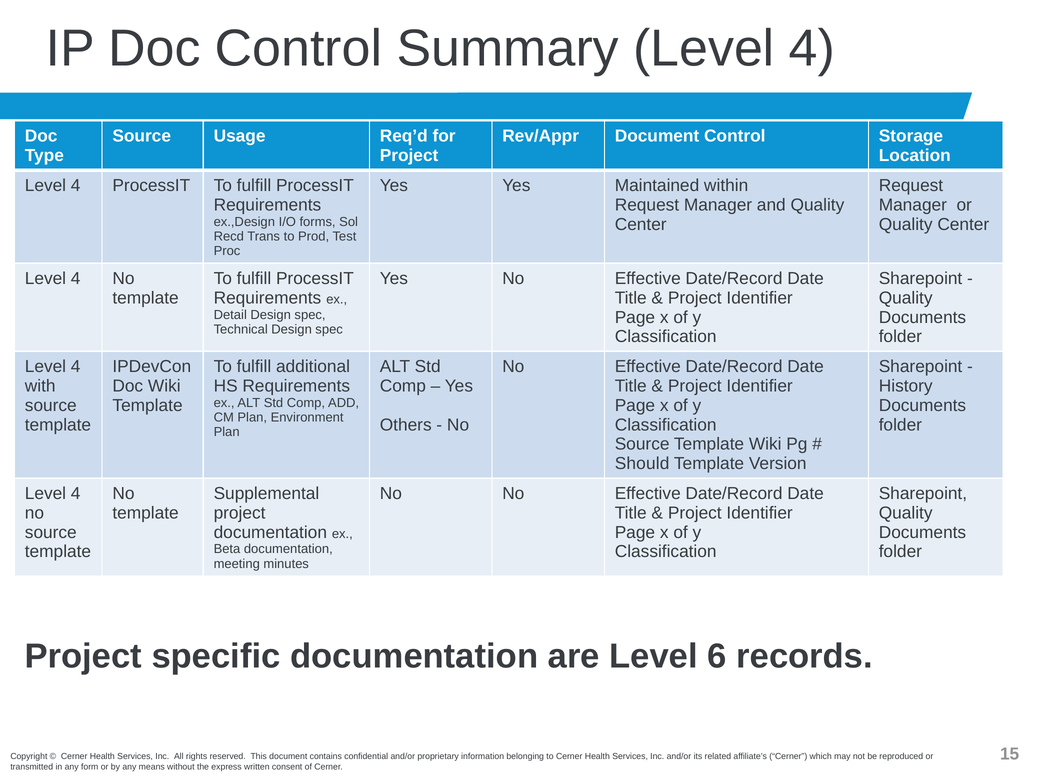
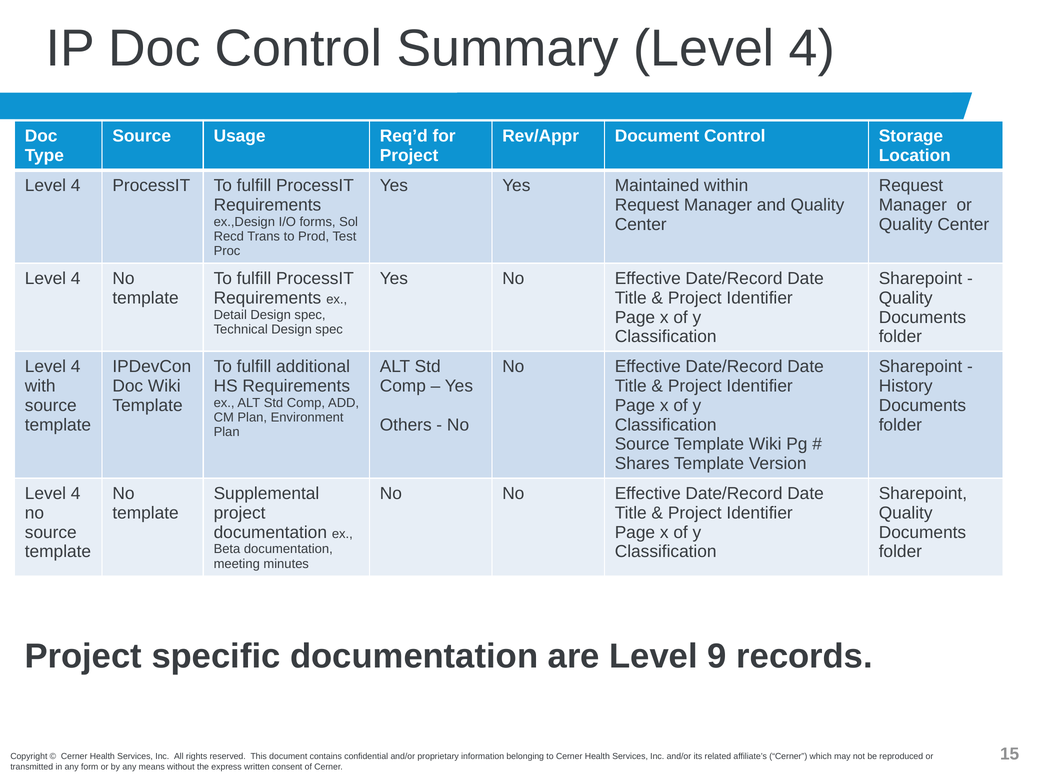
Should: Should -> Shares
6: 6 -> 9
